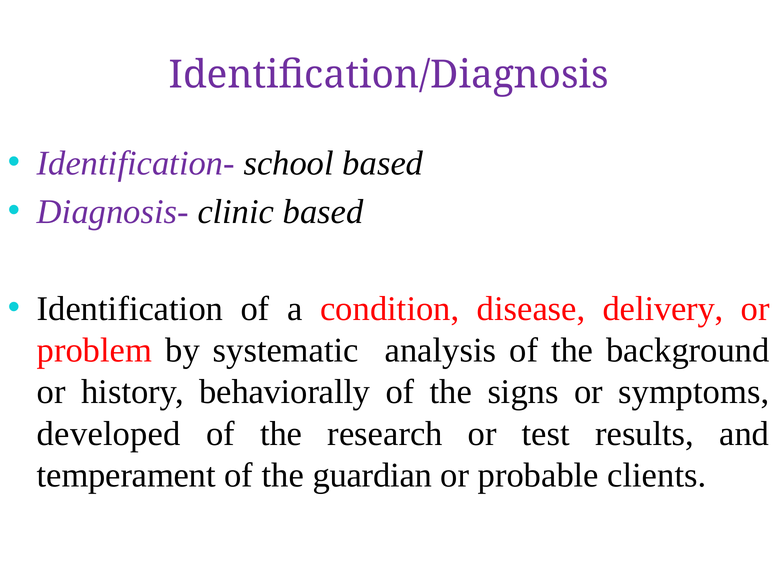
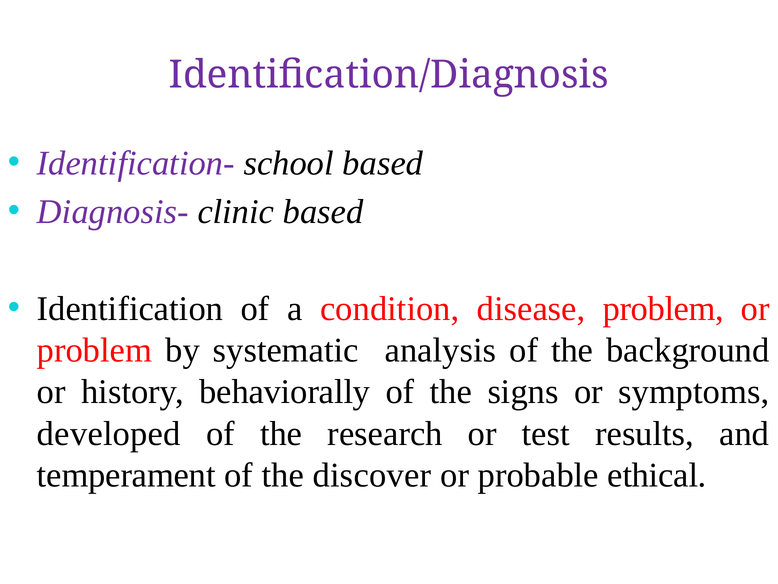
disease delivery: delivery -> problem
guardian: guardian -> discover
clients: clients -> ethical
